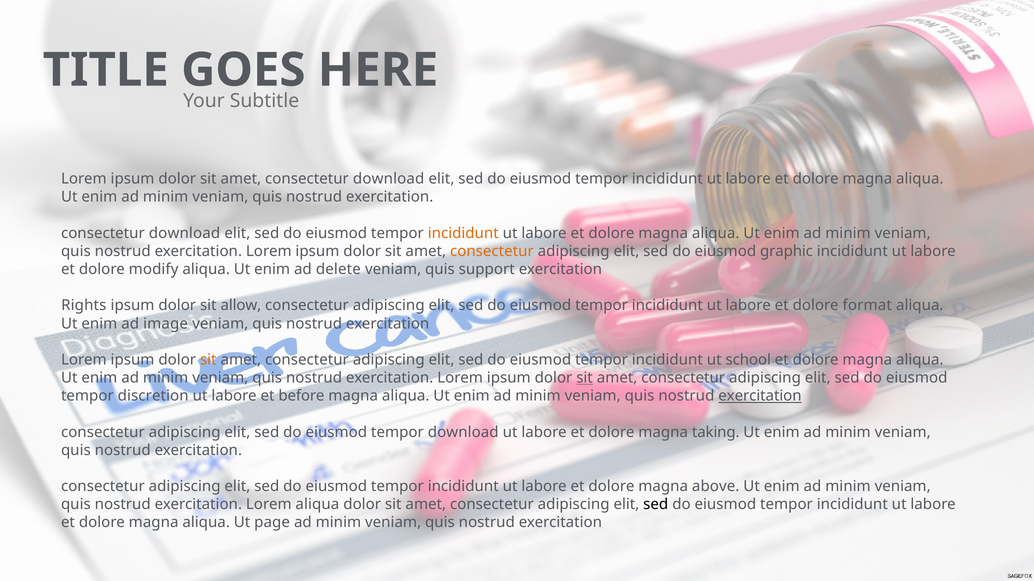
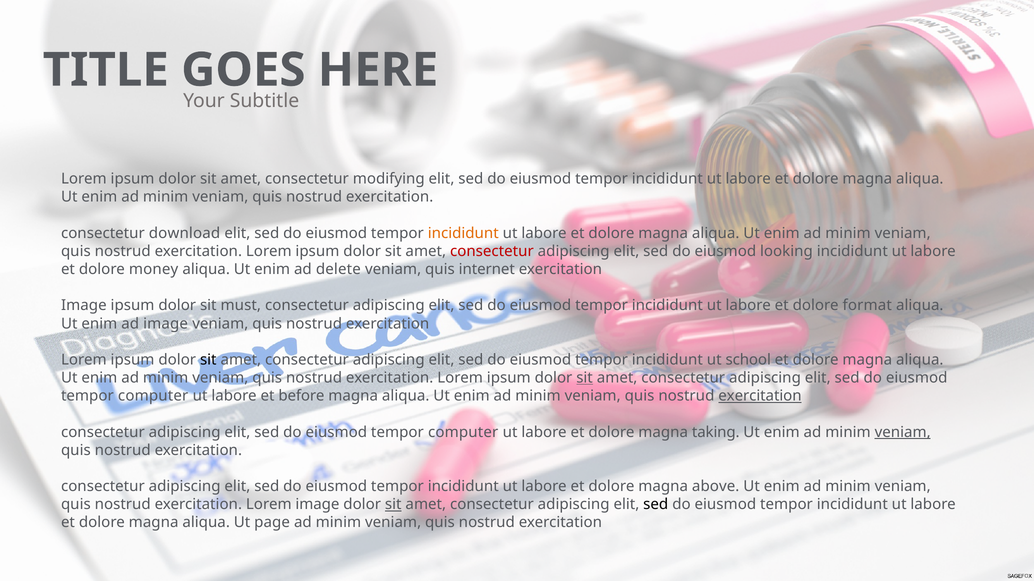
amet consectetur download: download -> modifying
consectetur at (492, 251) colour: orange -> red
graphic: graphic -> looking
modify: modify -> money
support: support -> internet
Rights at (84, 306): Rights -> Image
allow: allow -> must
sit at (208, 360) colour: orange -> black
discretion at (153, 396): discretion -> computer
download at (463, 433): download -> computer
veniam at (903, 433) underline: none -> present
Lorem aliqua: aliqua -> image
sit at (393, 505) underline: none -> present
